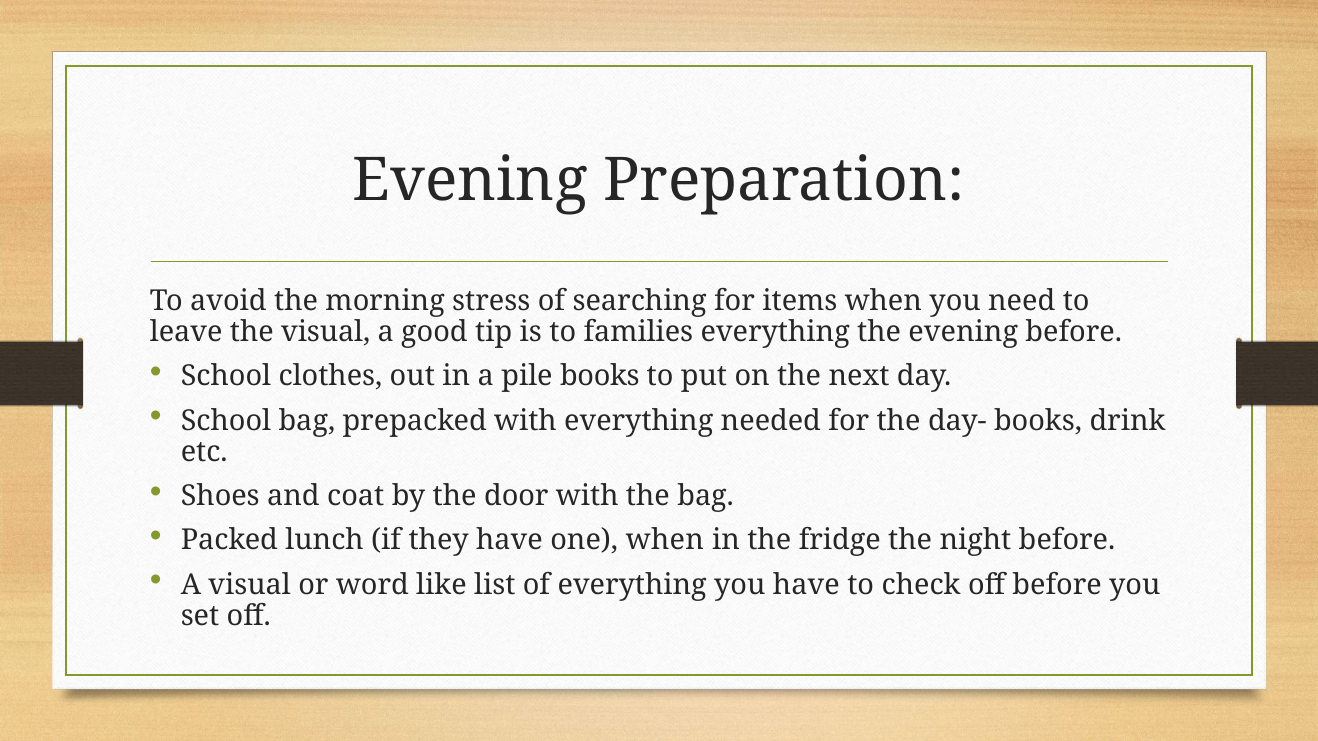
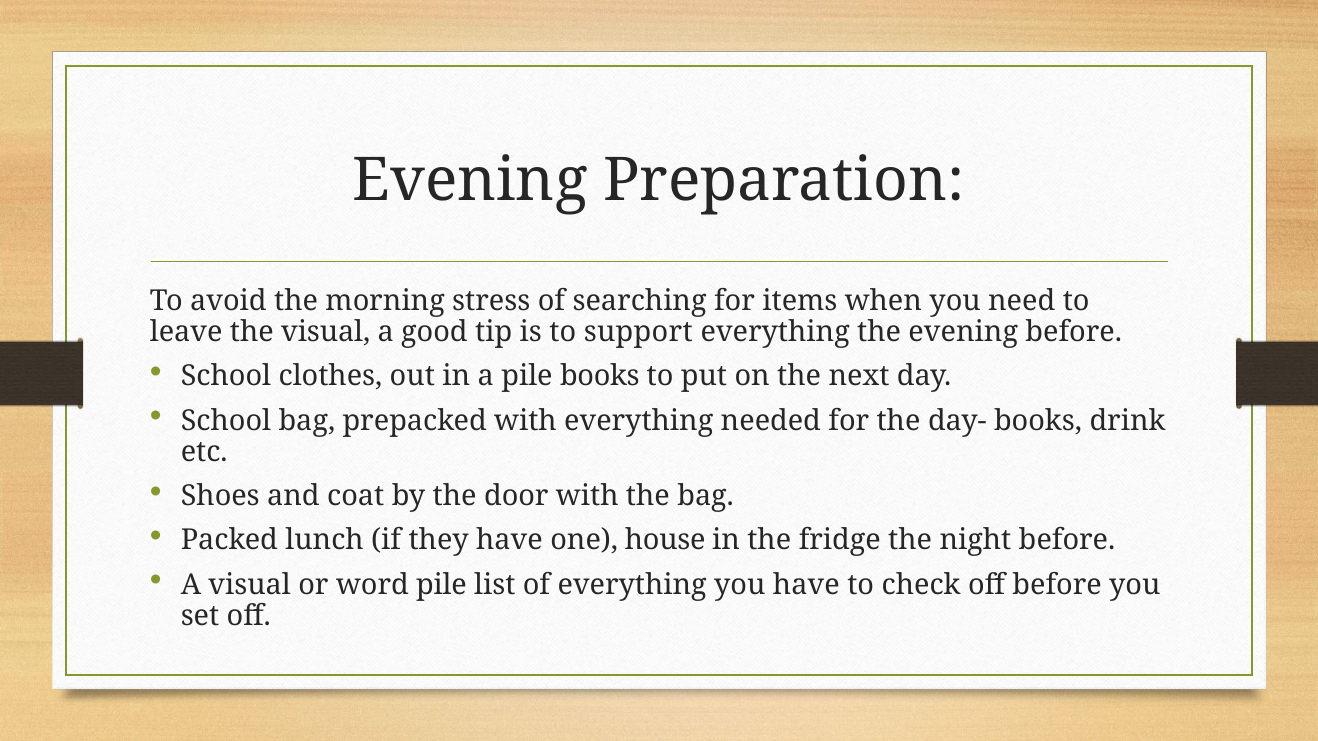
families: families -> support
one when: when -> house
word like: like -> pile
